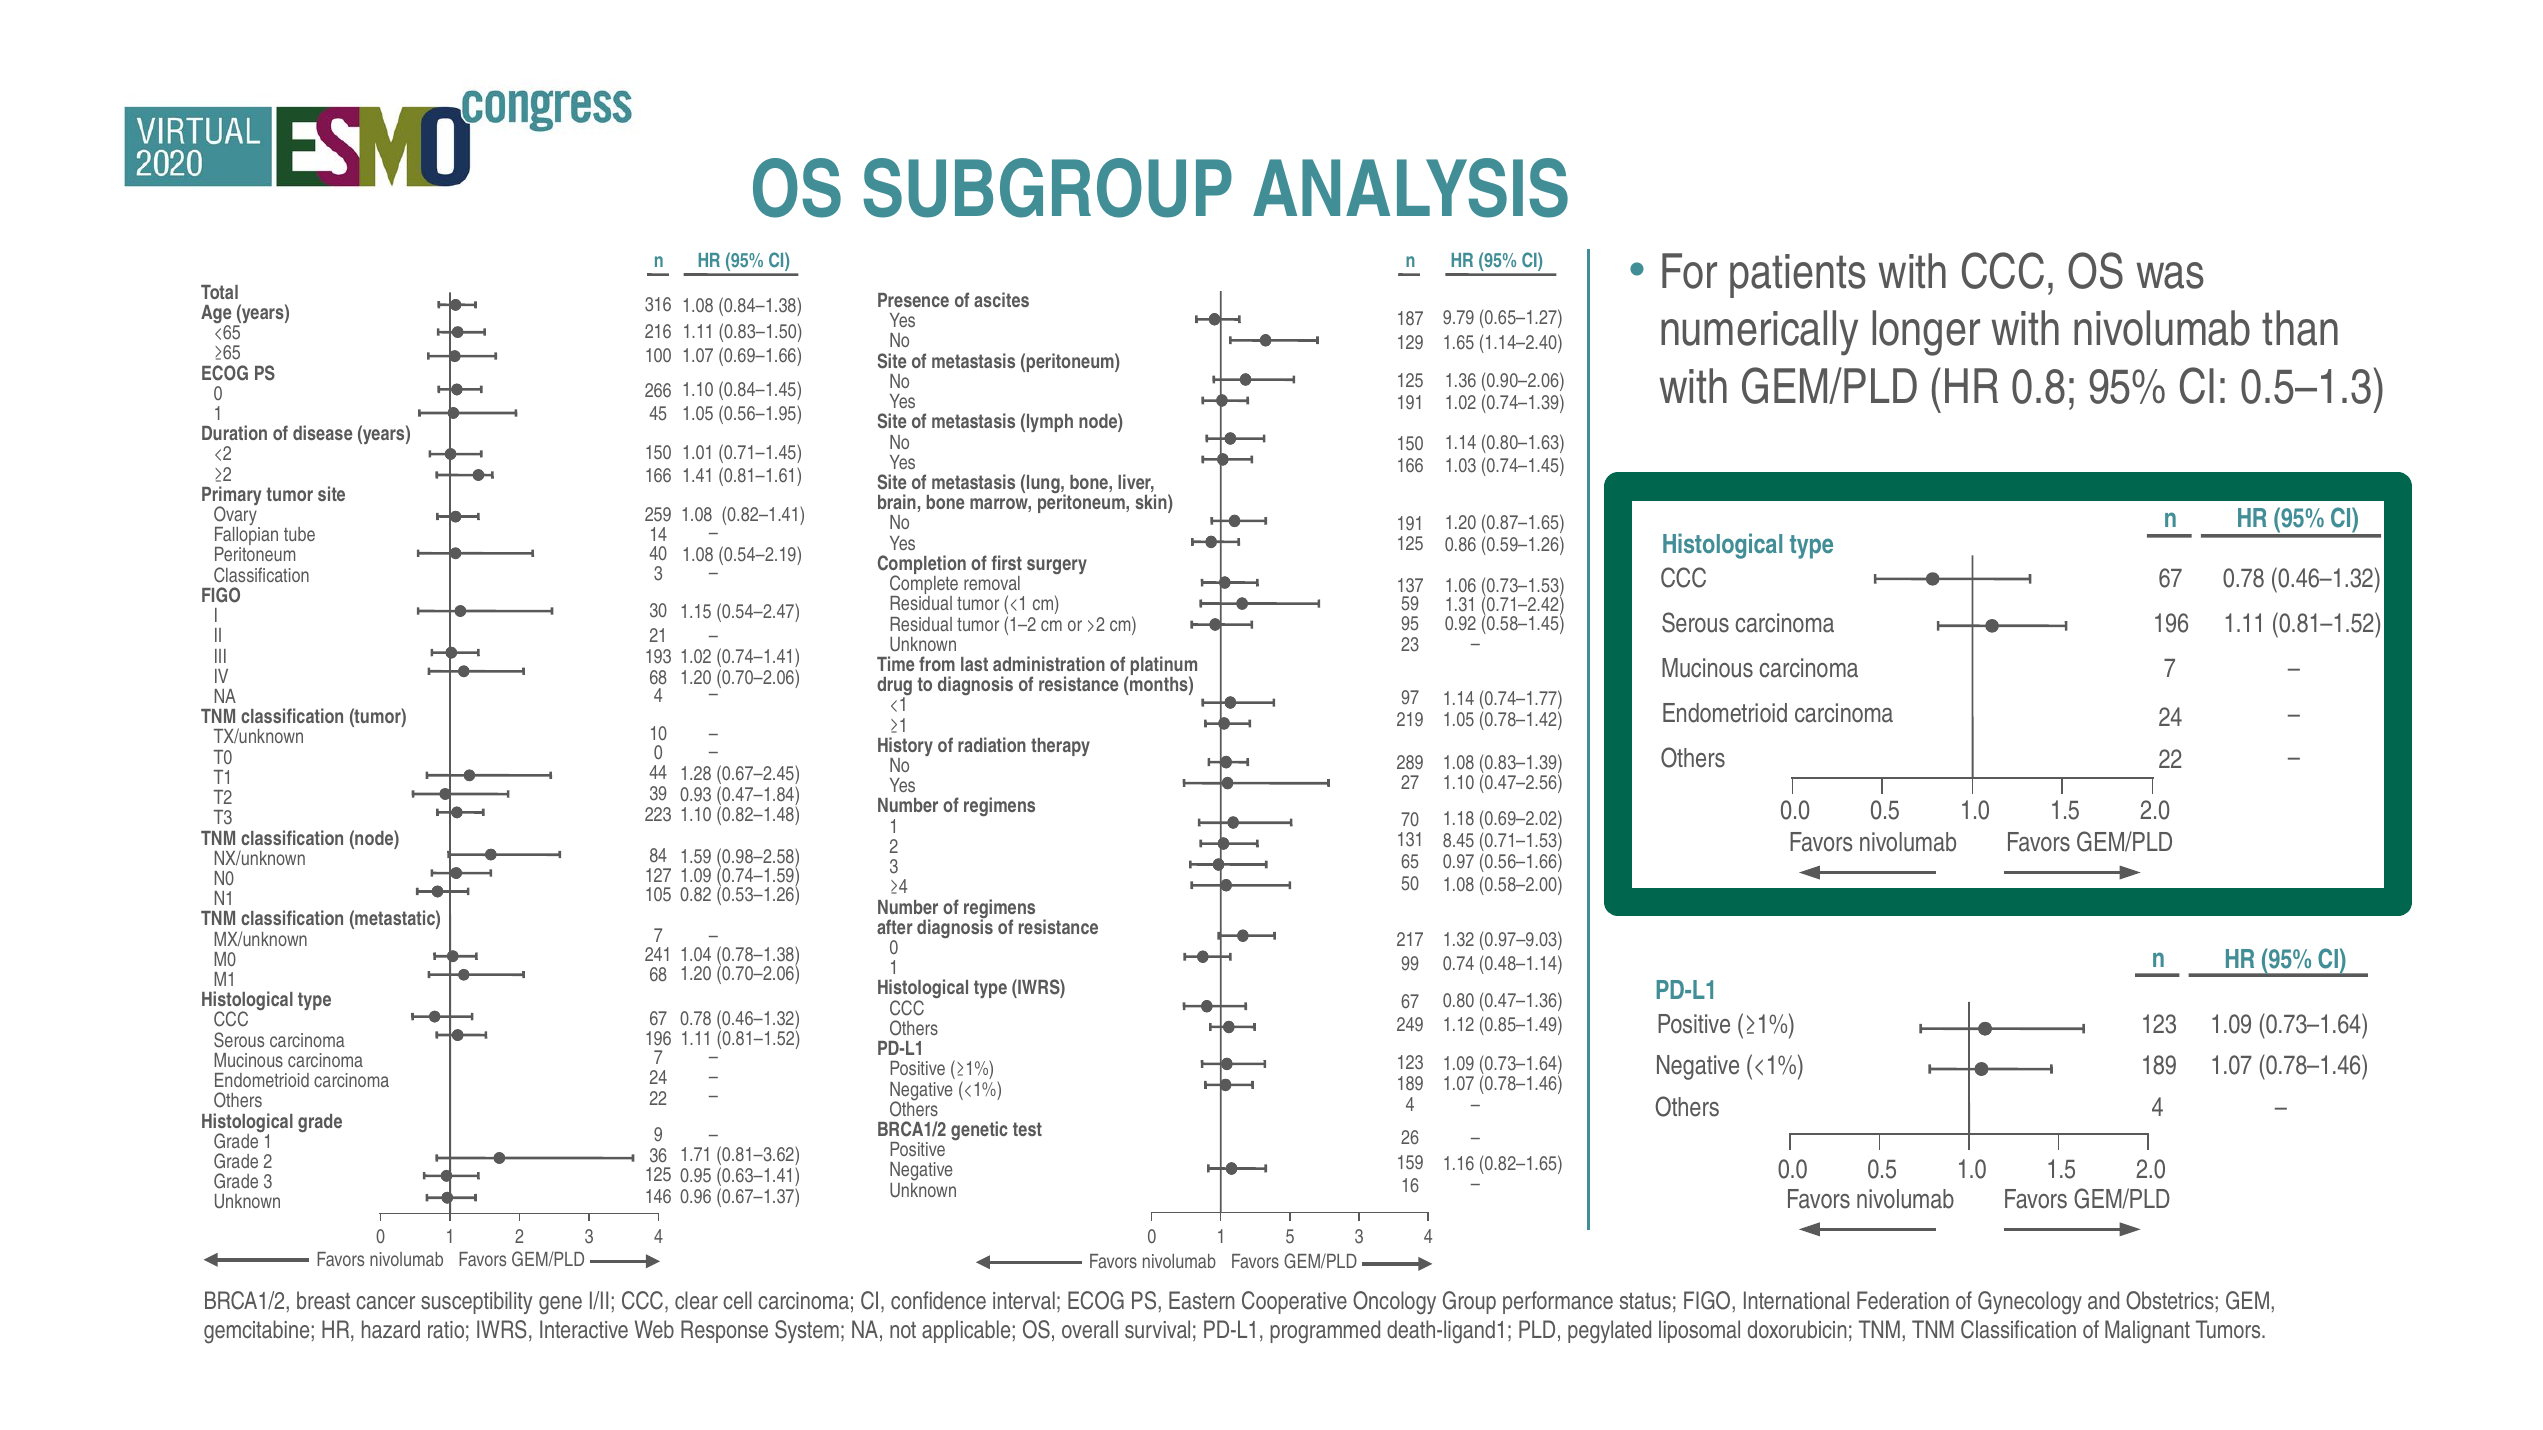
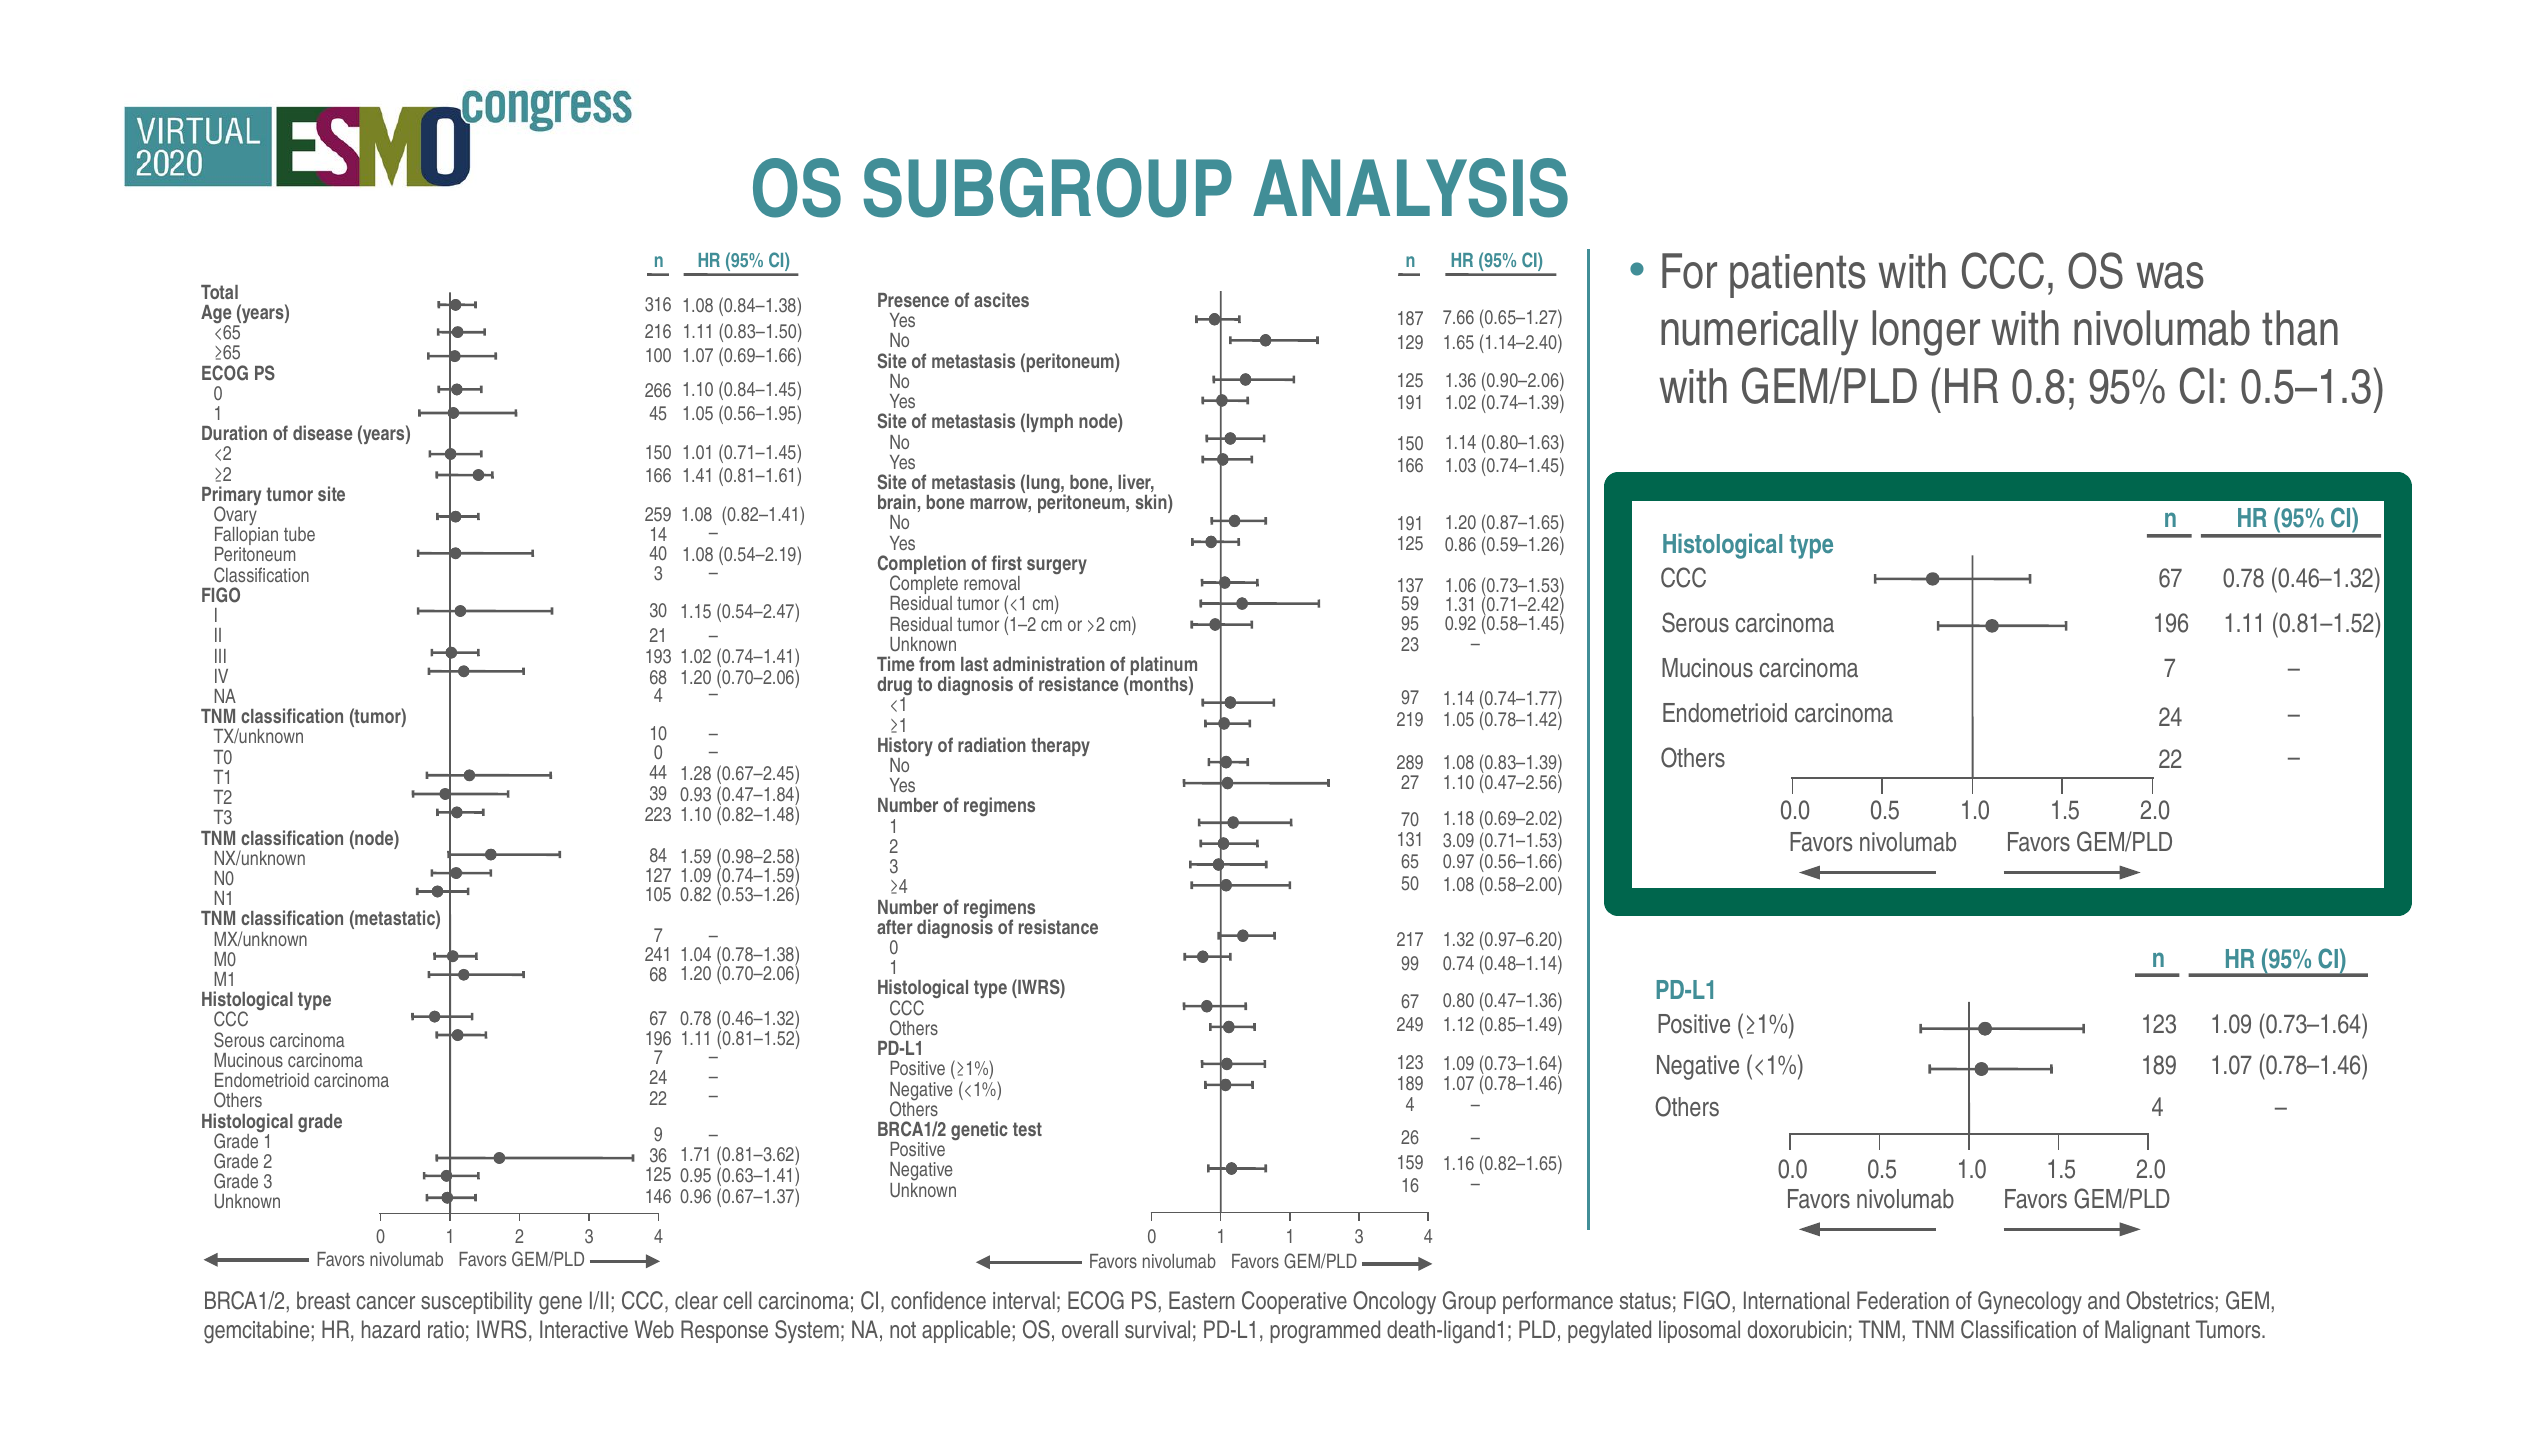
9.79: 9.79 -> 7.66
8.45: 8.45 -> 3.09
0.97–9.03: 0.97–9.03 -> 0.97–6.20
1 5: 5 -> 1
